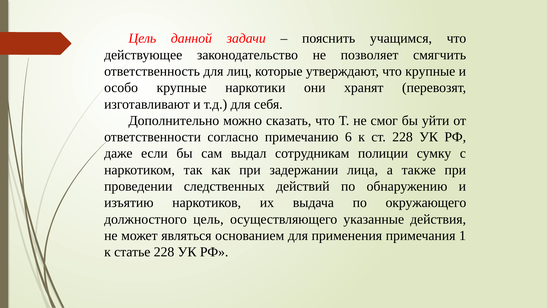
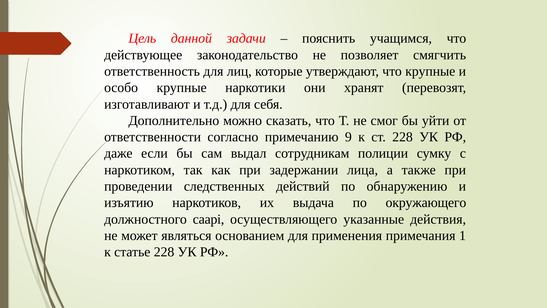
6: 6 -> 9
должностного цель: цель -> caapi
